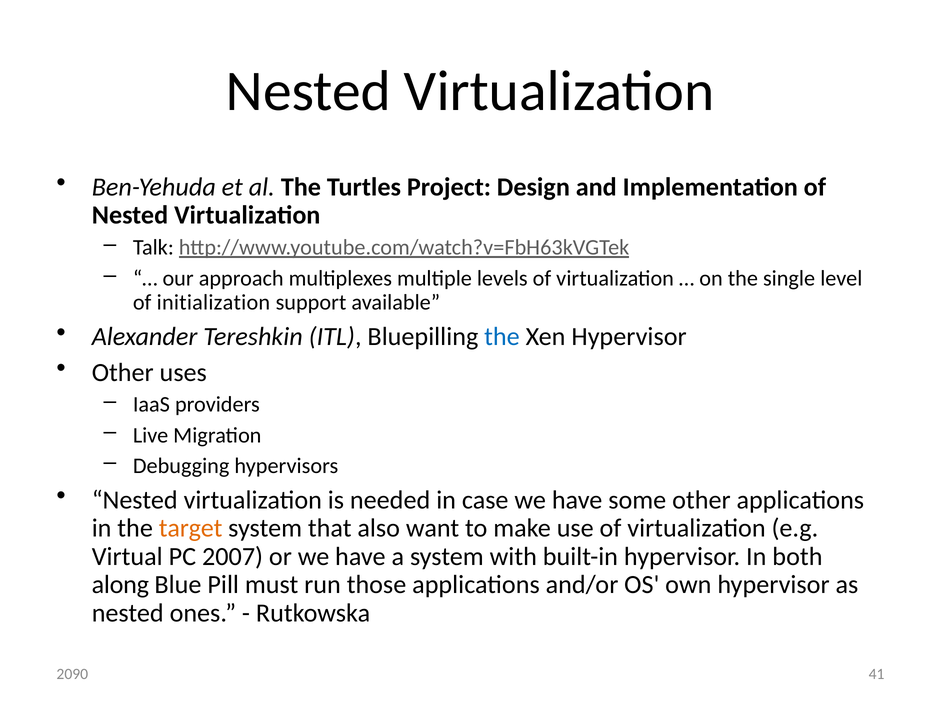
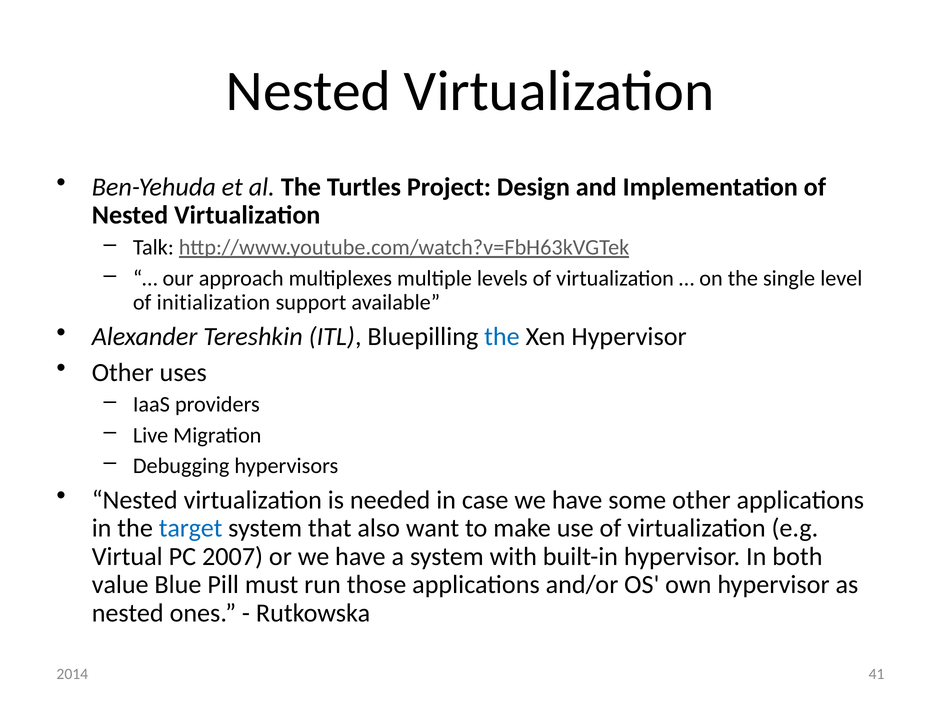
target colour: orange -> blue
along: along -> value
2090: 2090 -> 2014
